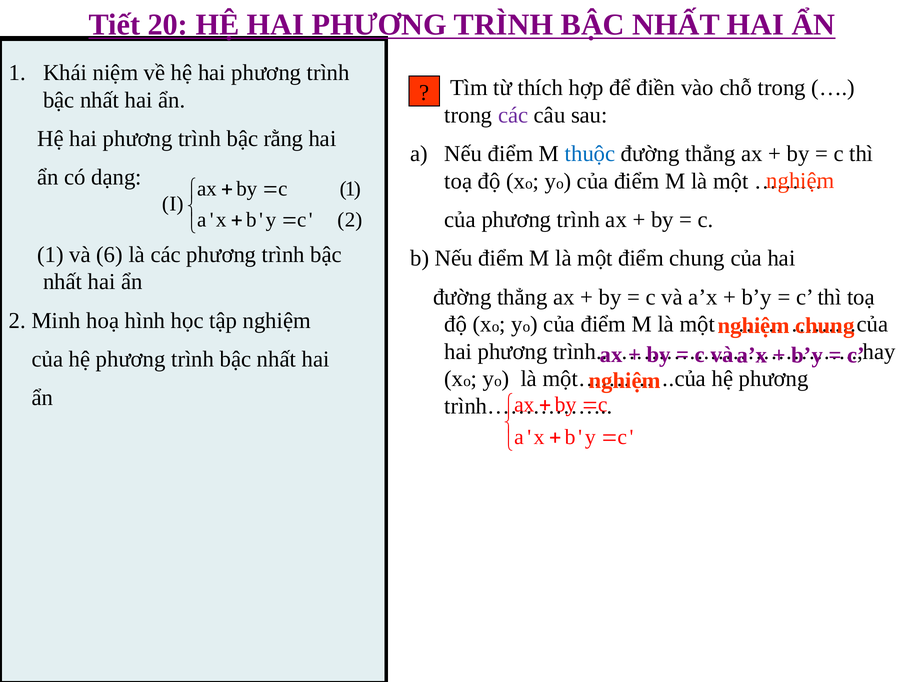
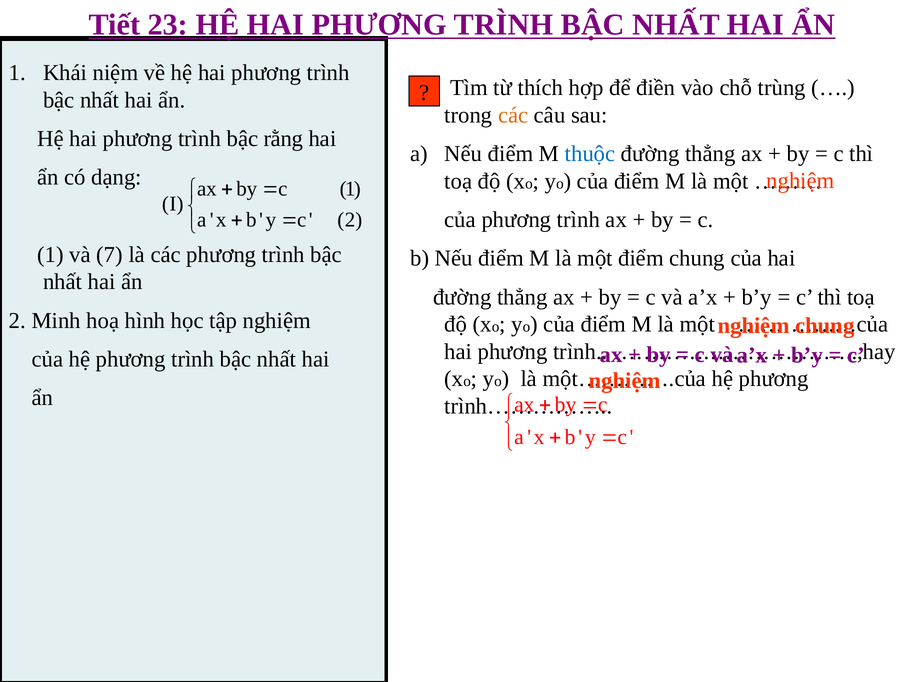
20: 20 -> 23
chỗ trong: trong -> trùng
các at (513, 115) colour: purple -> orange
6: 6 -> 7
